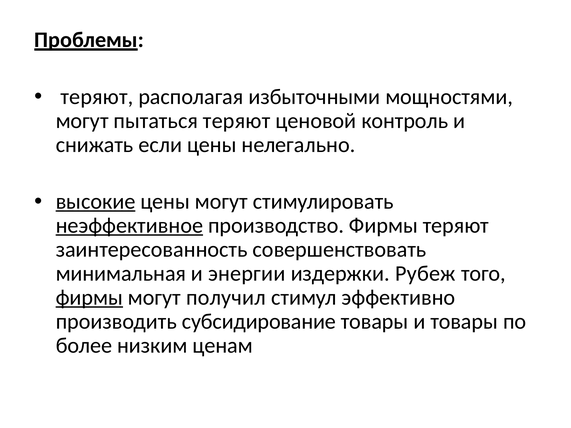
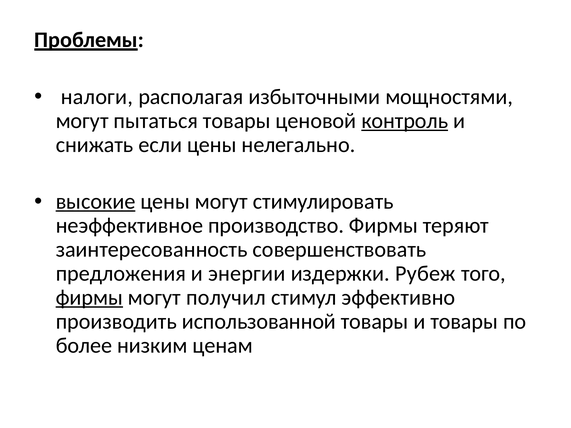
теряют at (97, 97): теряют -> налоги
пытаться теряют: теряют -> товары
контроль underline: none -> present
неэффективное underline: present -> none
минимальная: минимальная -> предложения
субсидирование: субсидирование -> использованной
